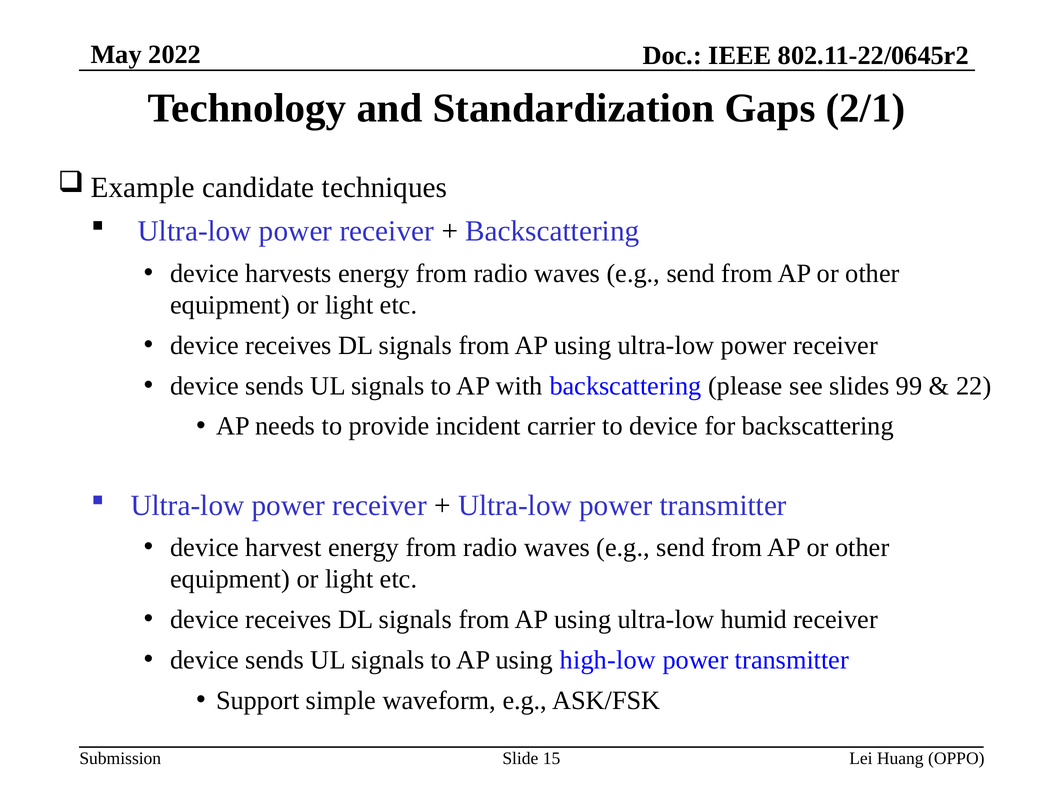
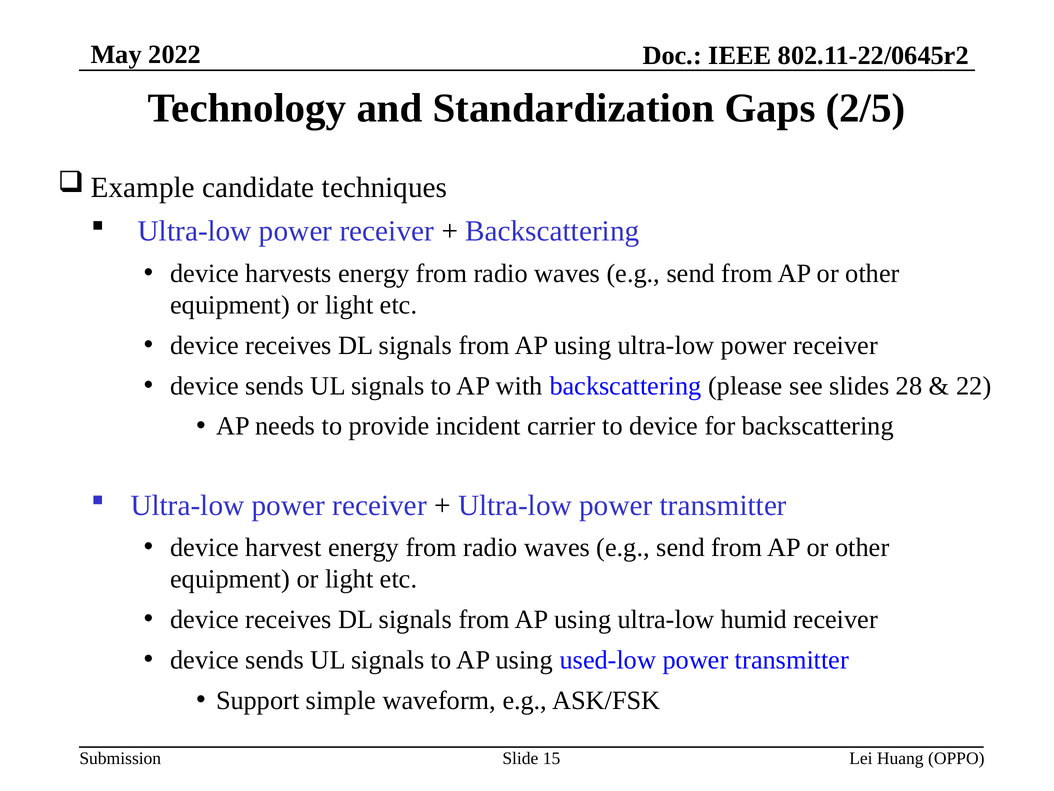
2/1: 2/1 -> 2/5
99: 99 -> 28
high-low: high-low -> used-low
